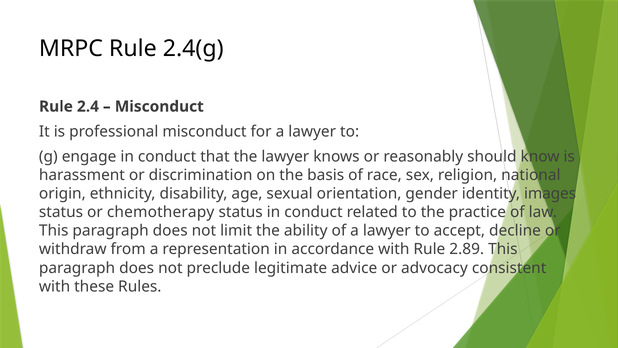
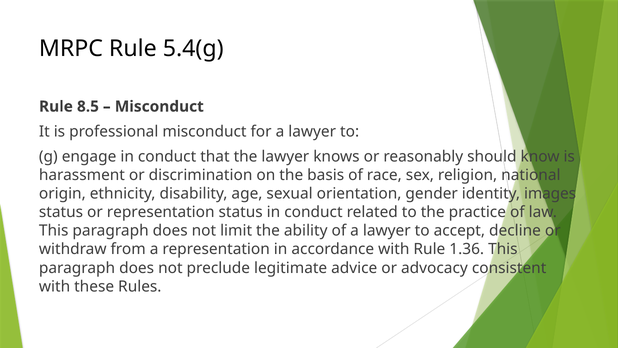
2.4(g: 2.4(g -> 5.4(g
2.4: 2.4 -> 8.5
or chemotherapy: chemotherapy -> representation
2.89: 2.89 -> 1.36
